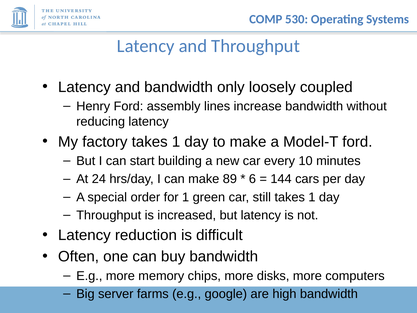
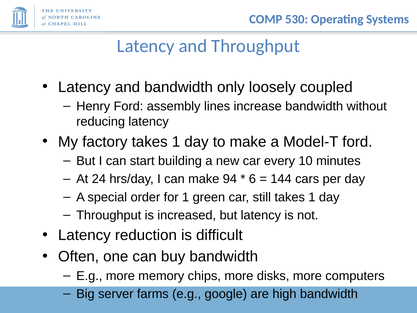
89: 89 -> 94
